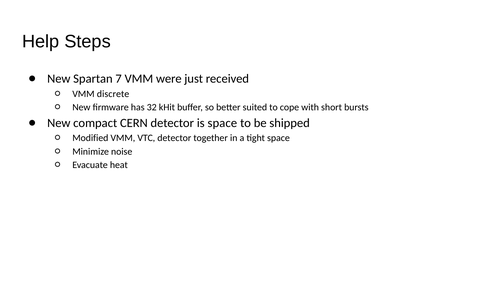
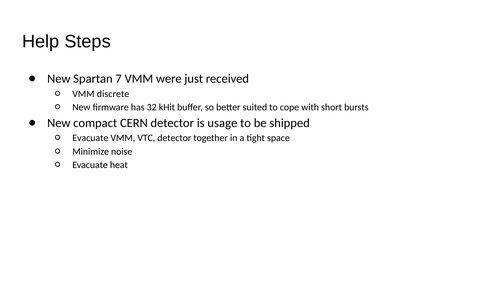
is space: space -> usage
Modified at (90, 138): Modified -> Evacuate
